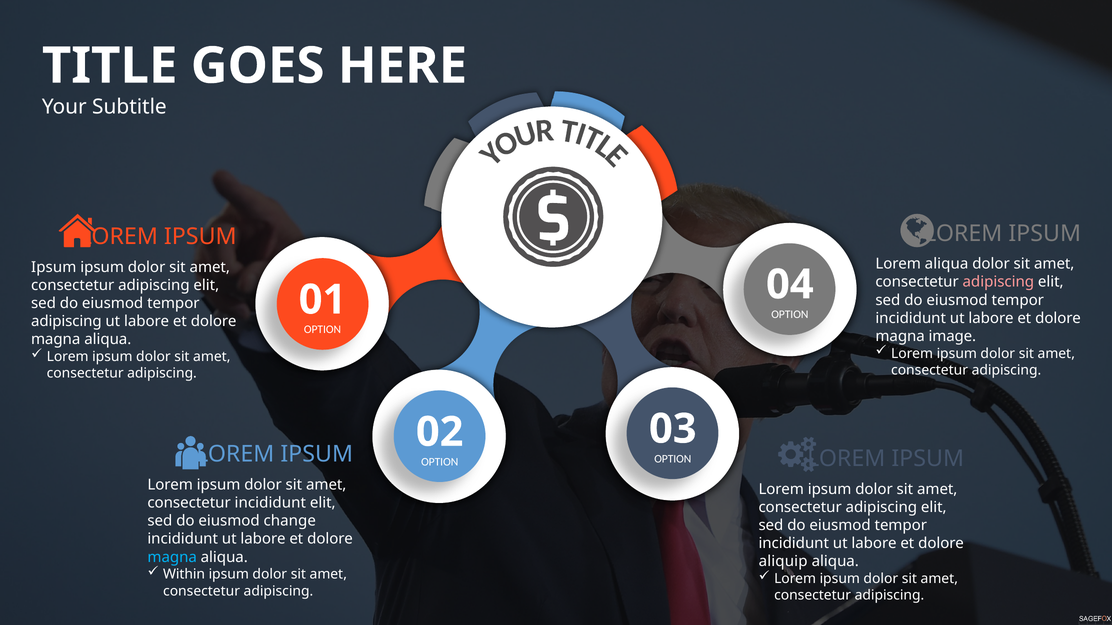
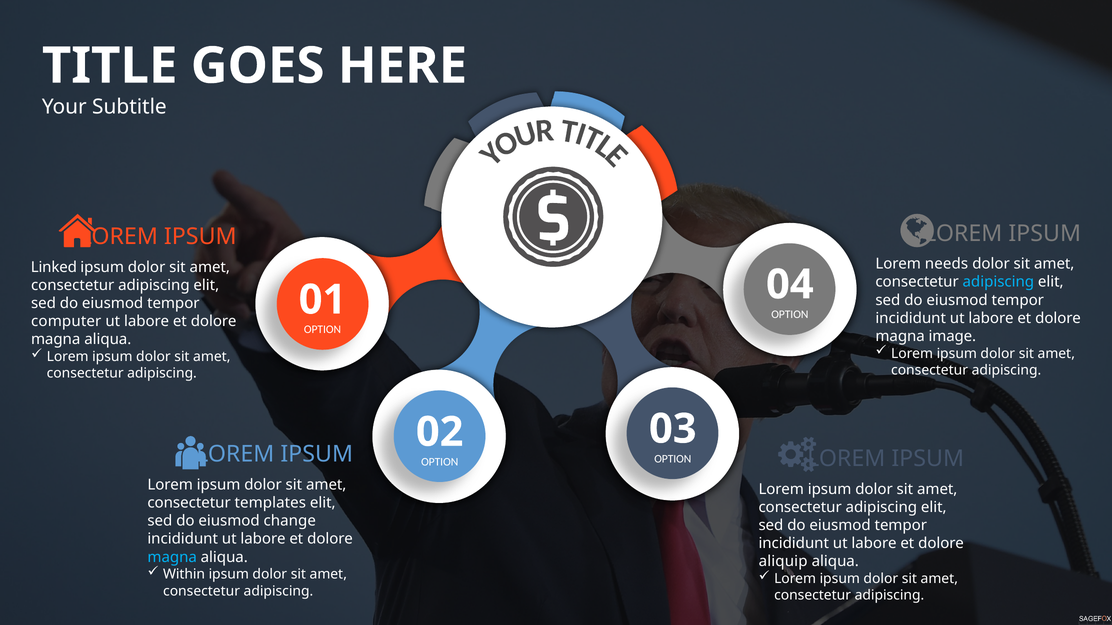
Lorem aliqua: aliqua -> needs
Ipsum at (54, 267): Ipsum -> Linked
adipiscing at (998, 282) colour: pink -> light blue
adipiscing at (66, 322): adipiscing -> computer
consectetur incididunt: incididunt -> templates
